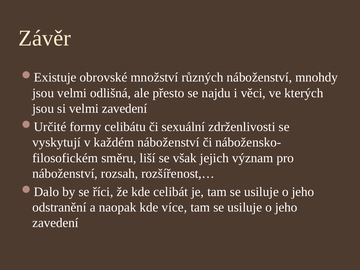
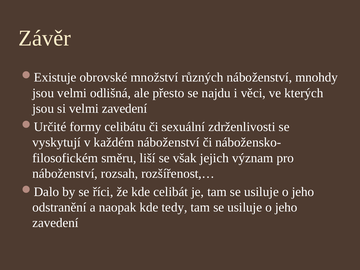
více: více -> tedy
